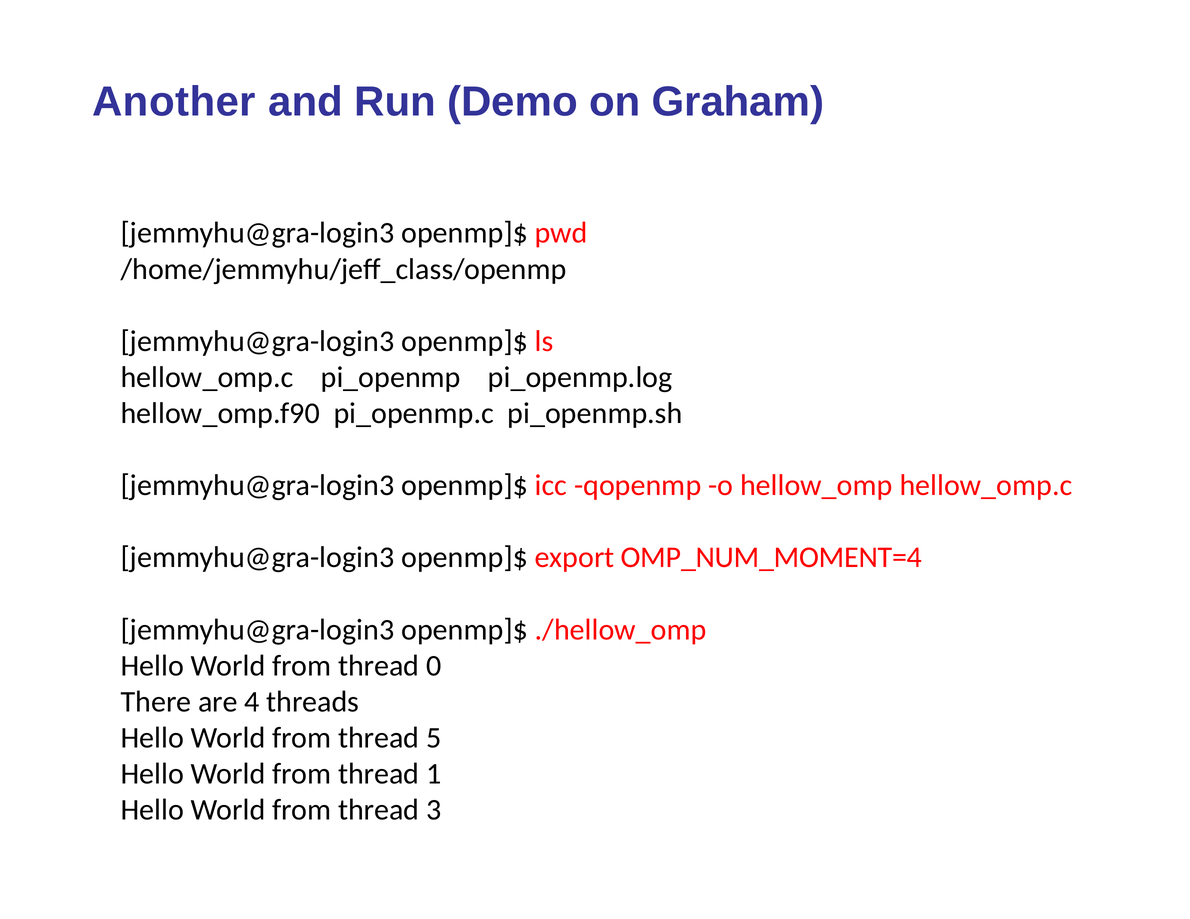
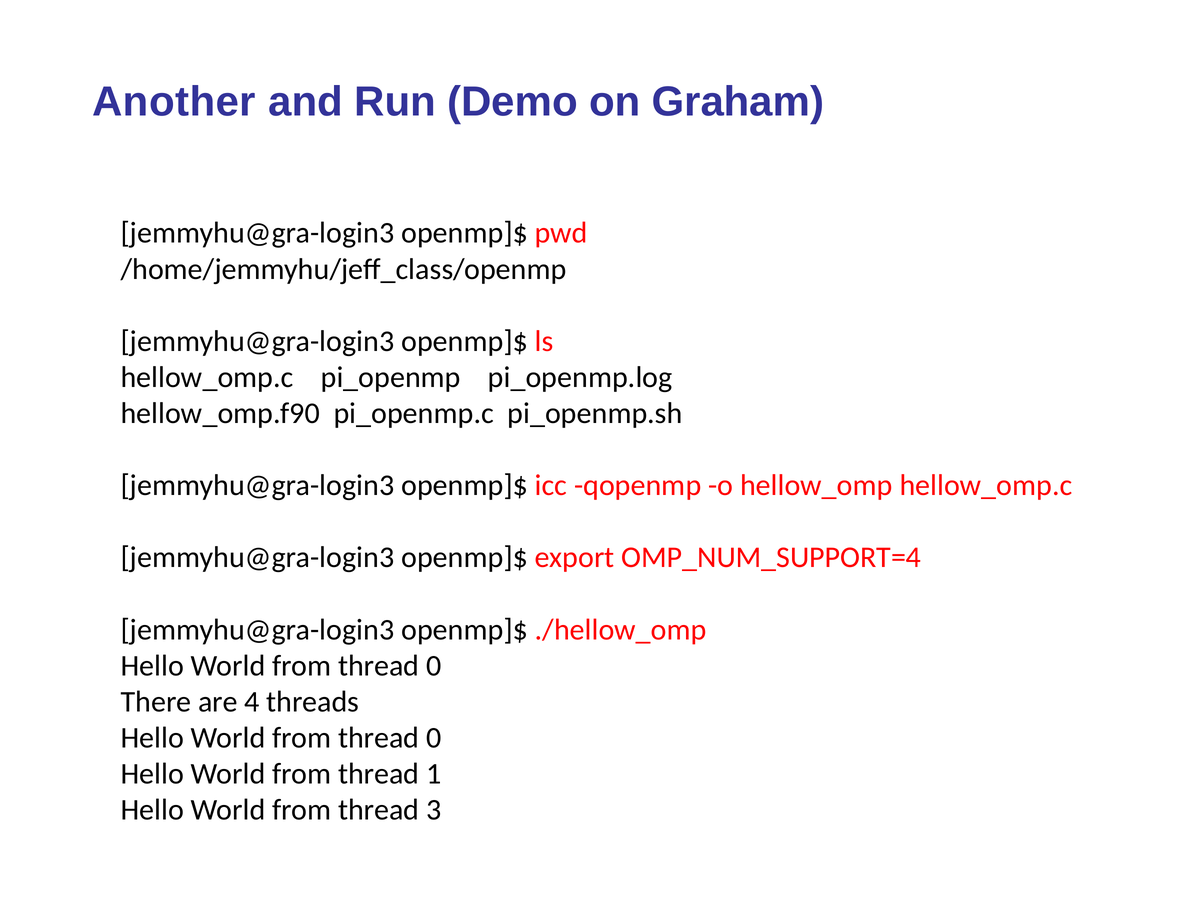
OMP_NUM_MOMENT=4: OMP_NUM_MOMENT=4 -> OMP_NUM_SUPPORT=4
5 at (434, 738): 5 -> 0
